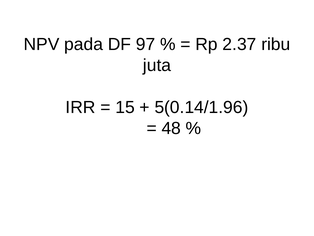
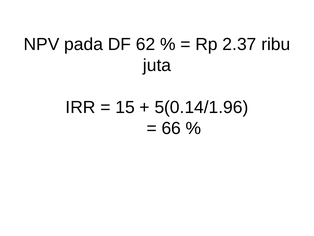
97: 97 -> 62
48: 48 -> 66
